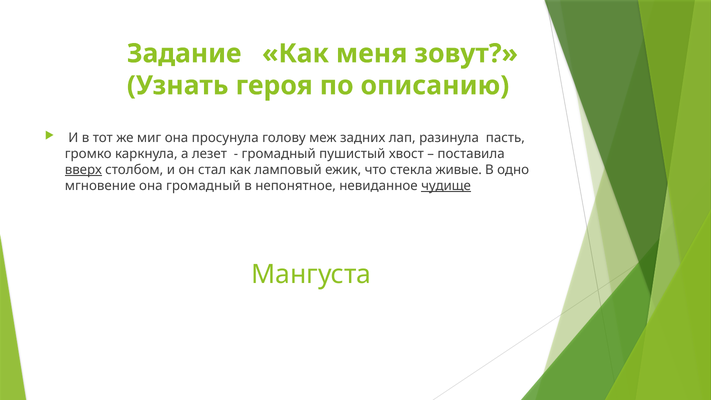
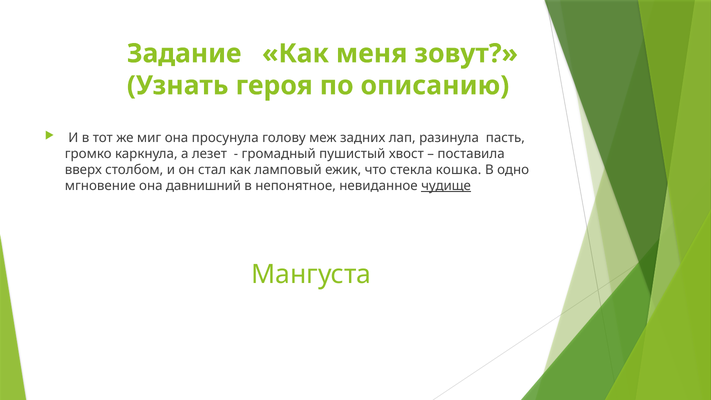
вверх underline: present -> none
живые: живые -> кошка
она громадный: громадный -> давнишний
